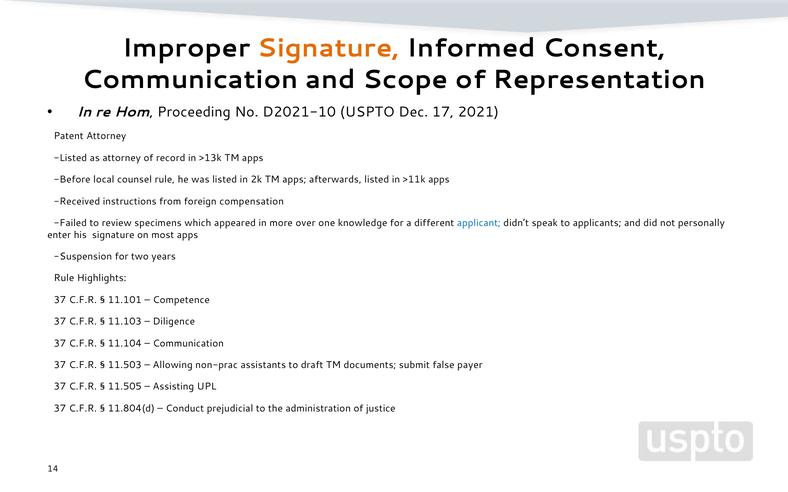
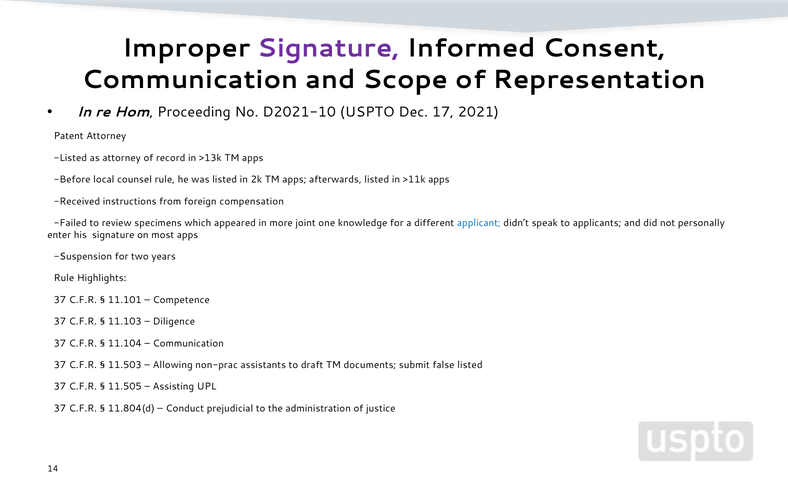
Signature at (329, 48) colour: orange -> purple
over: over -> joint
false payer: payer -> listed
